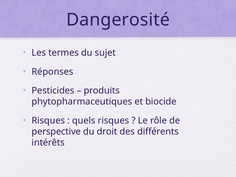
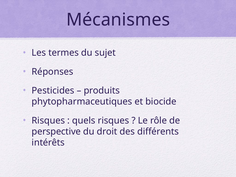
Dangerosité: Dangerosité -> Mécanismes
